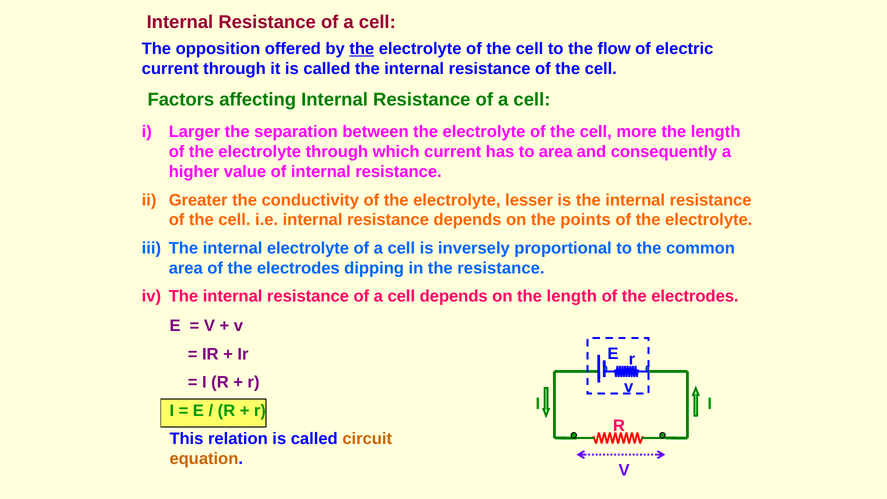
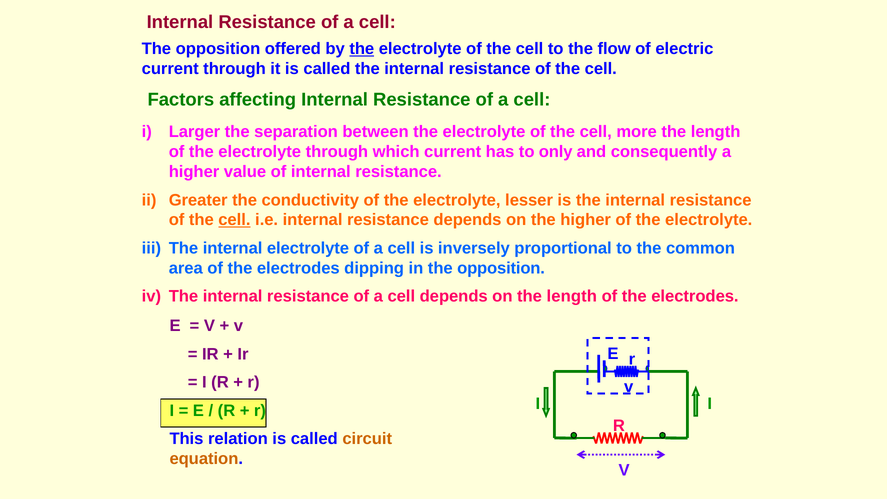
to area: area -> only
cell at (234, 220) underline: none -> present
the points: points -> higher
in the resistance: resistance -> opposition
